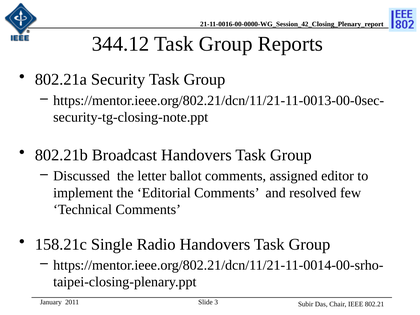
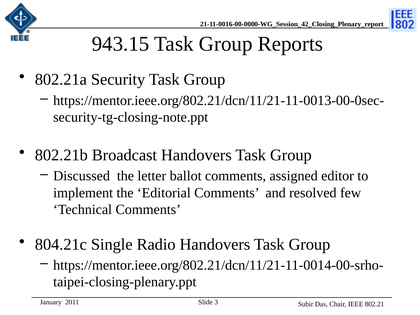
344.12: 344.12 -> 943.15
158.21c: 158.21c -> 804.21c
